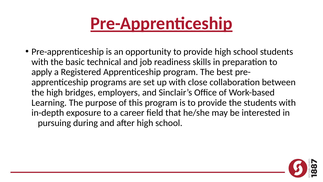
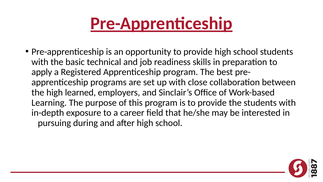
bridges: bridges -> learned
